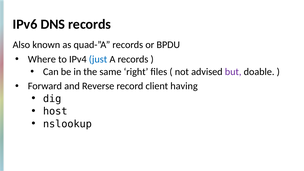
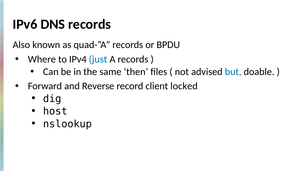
right: right -> then
but colour: purple -> blue
having: having -> locked
